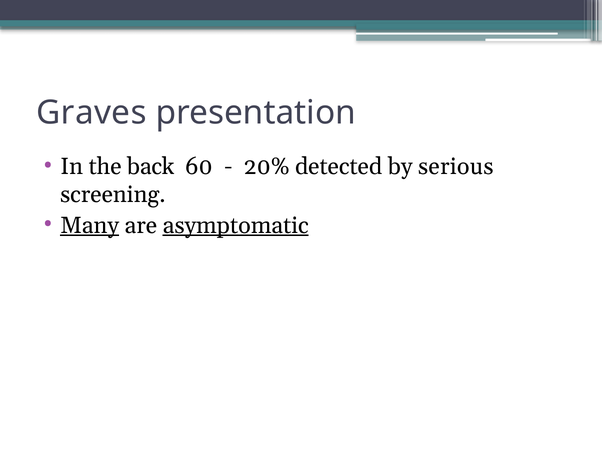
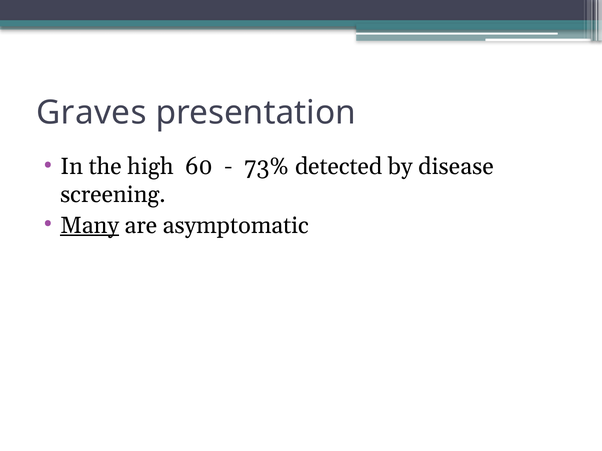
back: back -> high
20%: 20% -> 73%
serious: serious -> disease
asymptomatic underline: present -> none
